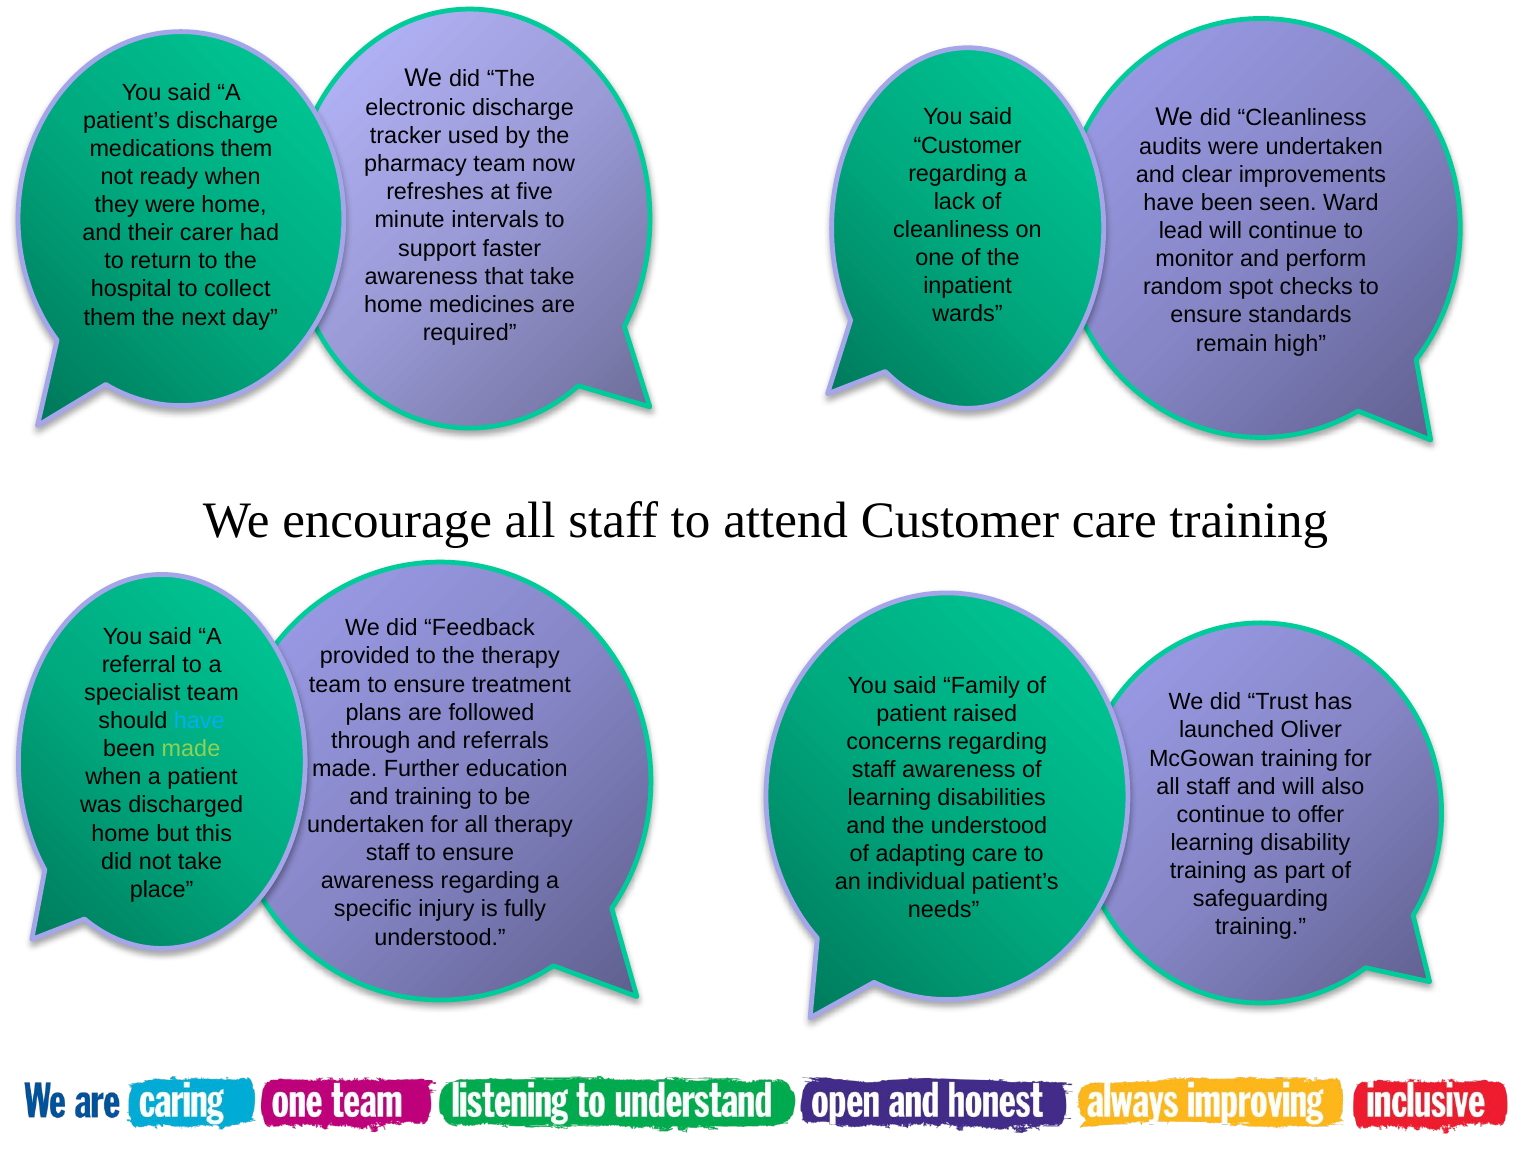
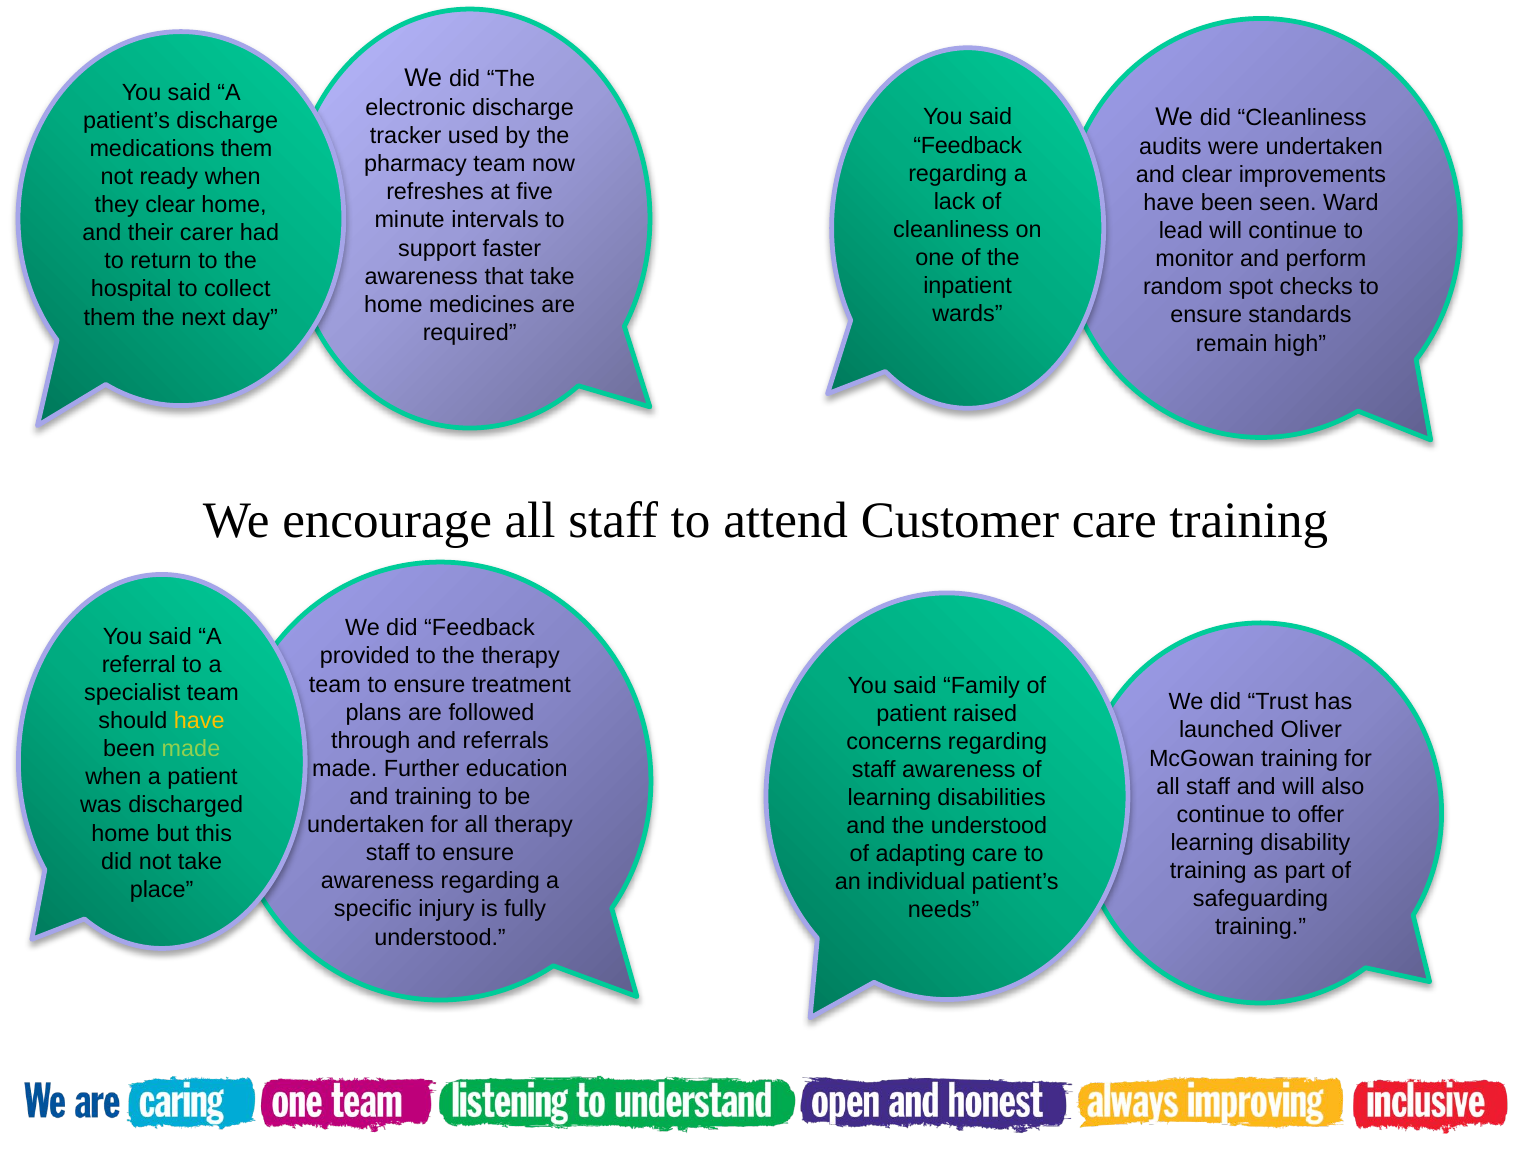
Customer at (968, 145): Customer -> Feedback
they were: were -> clear
have at (199, 721) colour: light blue -> yellow
